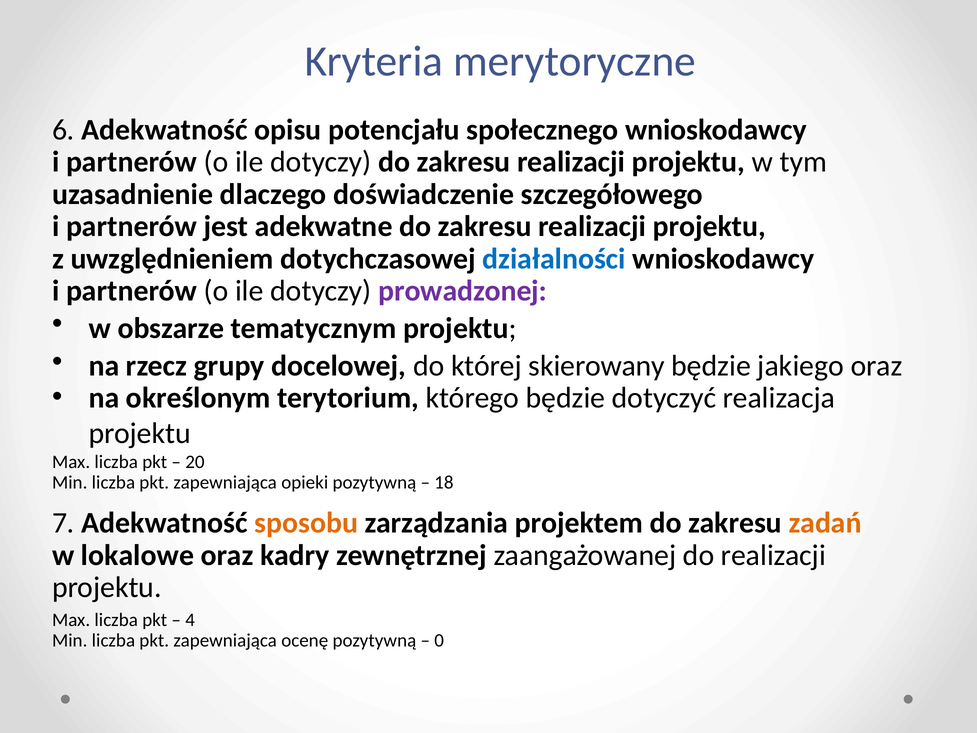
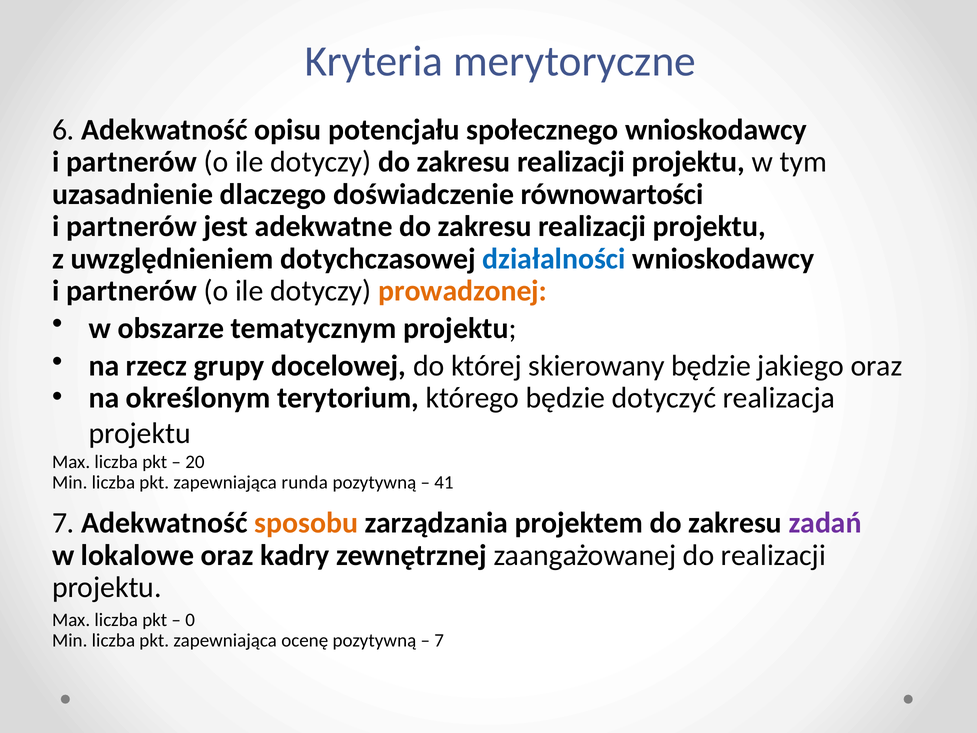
szczegółowego: szczegółowego -> równowartości
prowadzonej colour: purple -> orange
opieki: opieki -> runda
18: 18 -> 41
zadań colour: orange -> purple
4: 4 -> 0
0 at (439, 640): 0 -> 7
